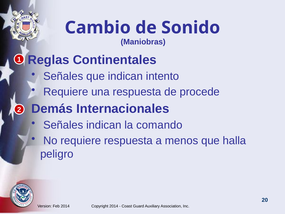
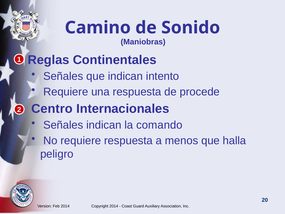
Cambio: Cambio -> Camino
Demás: Demás -> Centro
